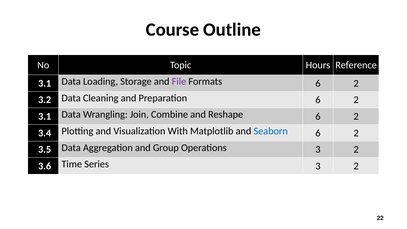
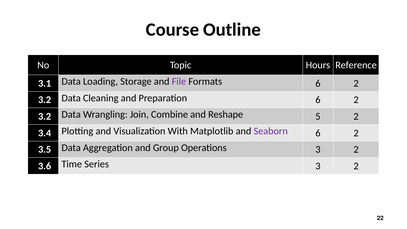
3.1 at (45, 116): 3.1 -> 3.2
Reshape 6: 6 -> 5
Seaborn colour: blue -> purple
